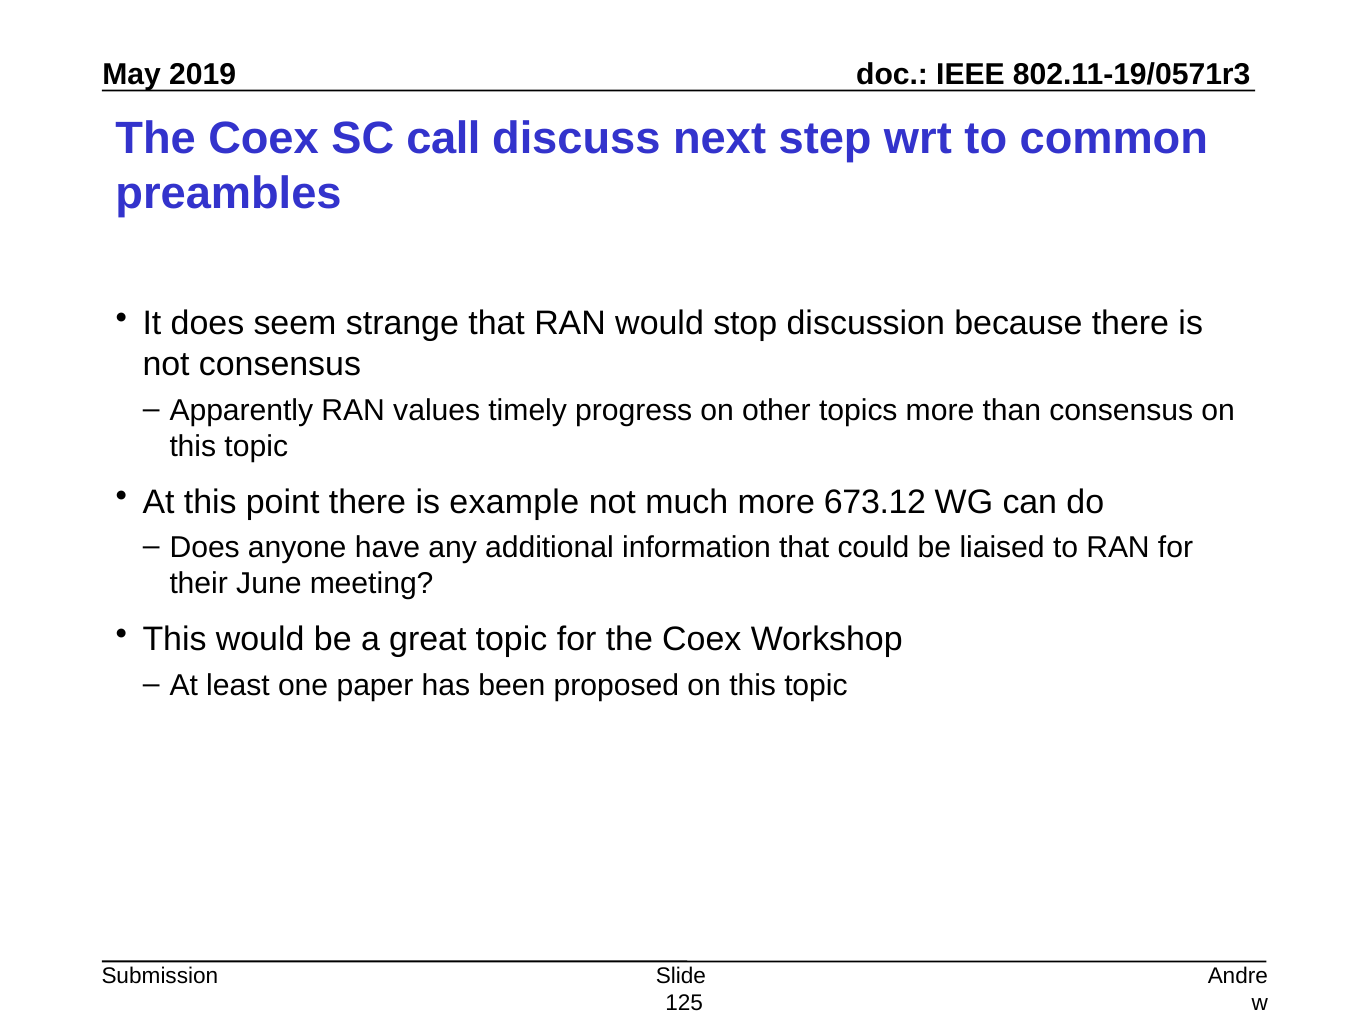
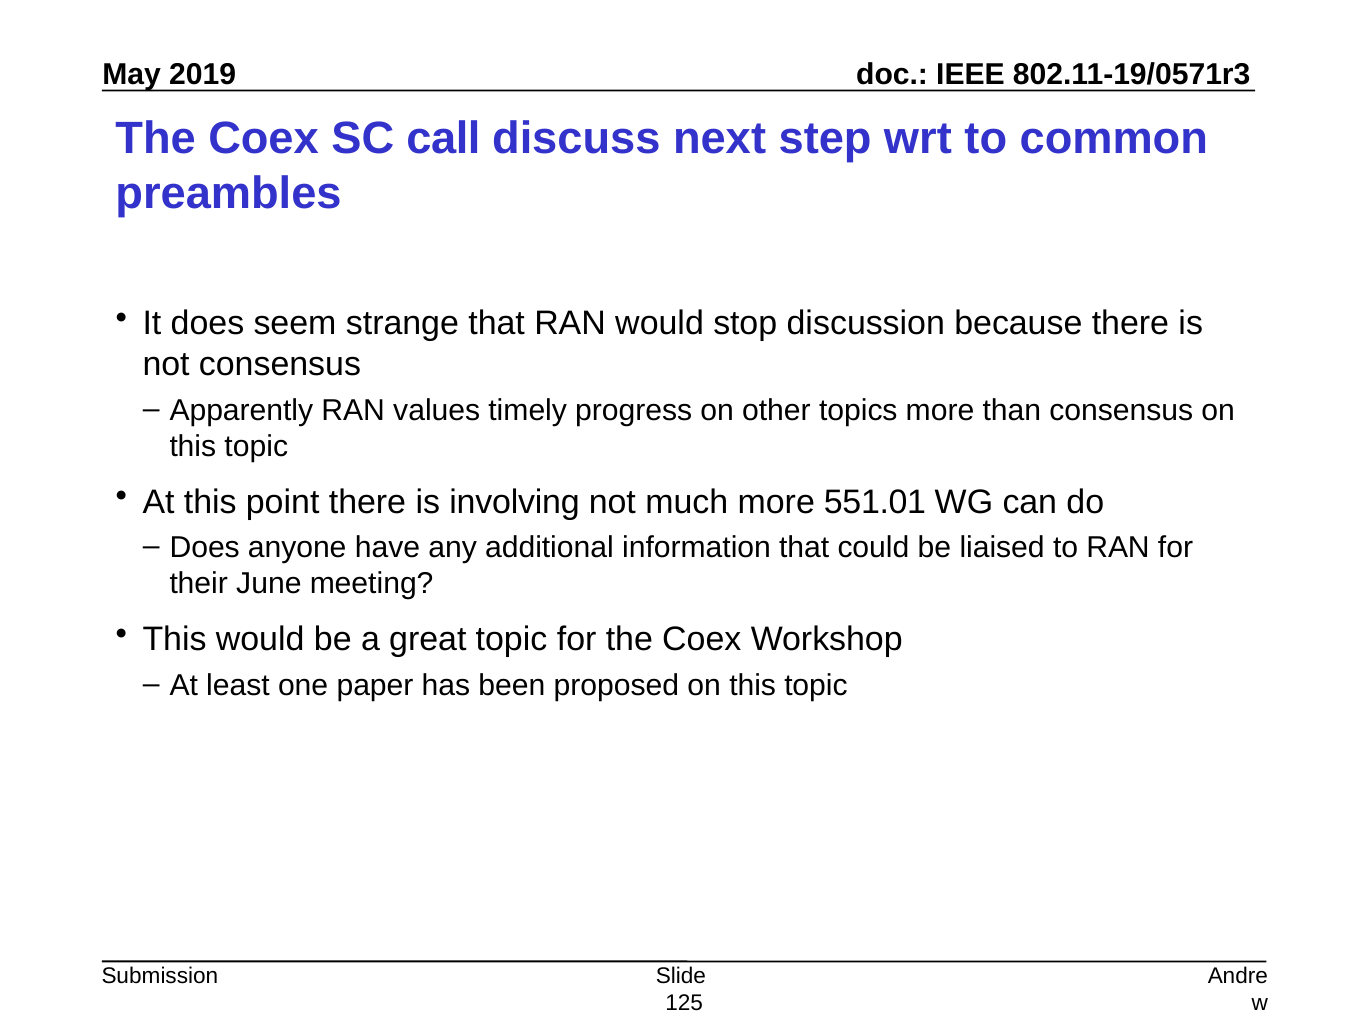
example: example -> involving
673.12: 673.12 -> 551.01
